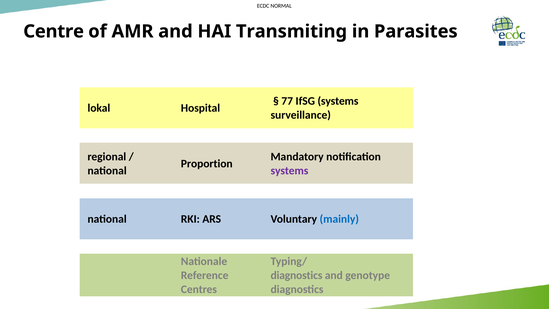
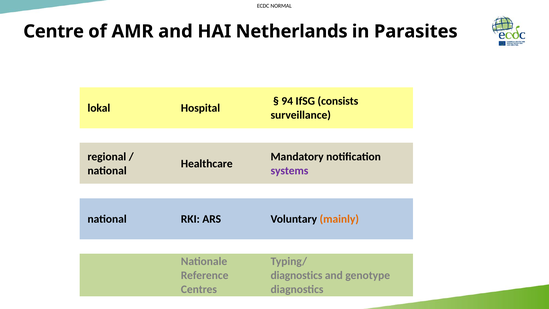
Transmiting: Transmiting -> Netherlands
77: 77 -> 94
IfSG systems: systems -> consists
Proportion: Proportion -> Healthcare
mainly colour: blue -> orange
